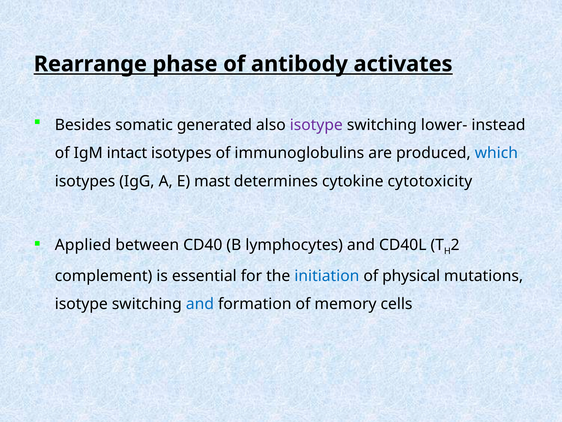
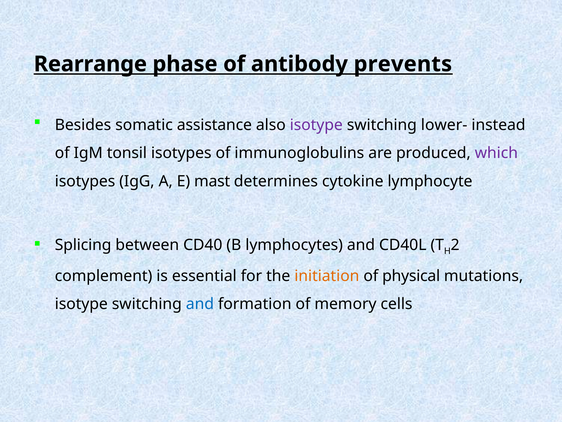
activates: activates -> prevents
generated: generated -> assistance
intact: intact -> tonsil
which colour: blue -> purple
cytotoxicity: cytotoxicity -> lymphocyte
Applied: Applied -> Splicing
initiation colour: blue -> orange
